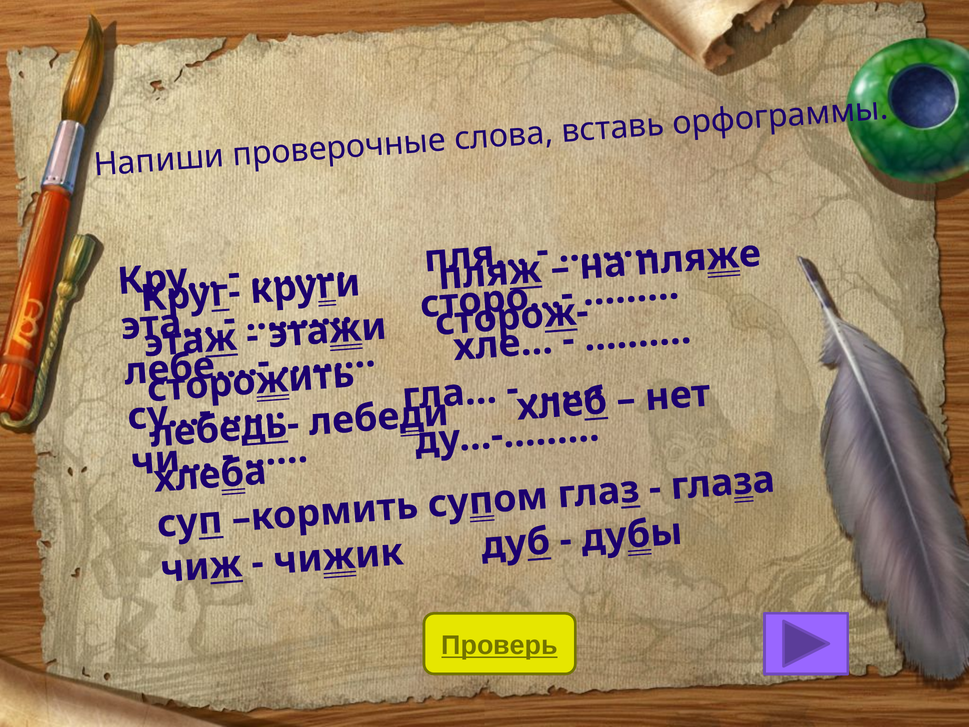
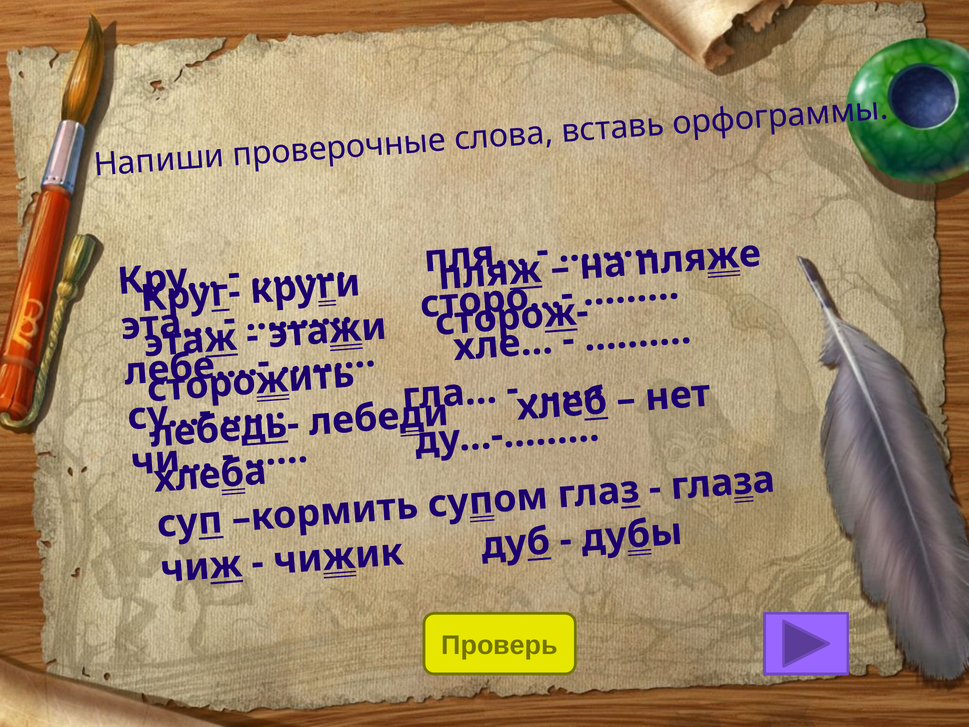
Проверь underline: present -> none
